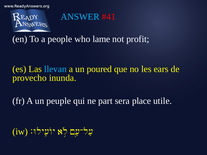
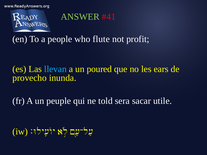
ANSWER colour: light blue -> light green
lame: lame -> flute
part: part -> told
place: place -> sacar
